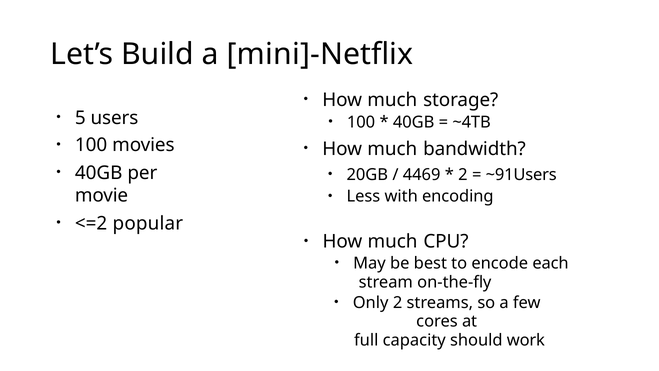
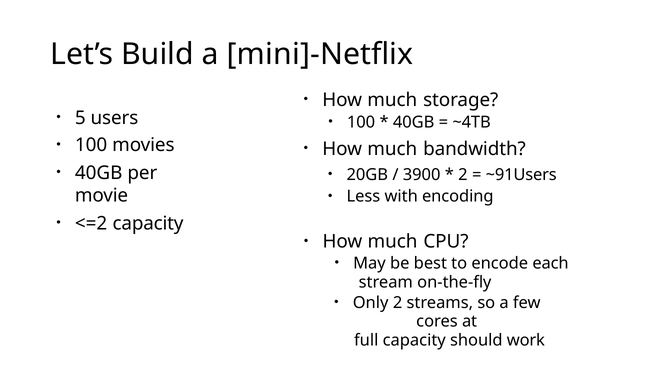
4469: 4469 -> 3900
<=2 popular: popular -> capacity
